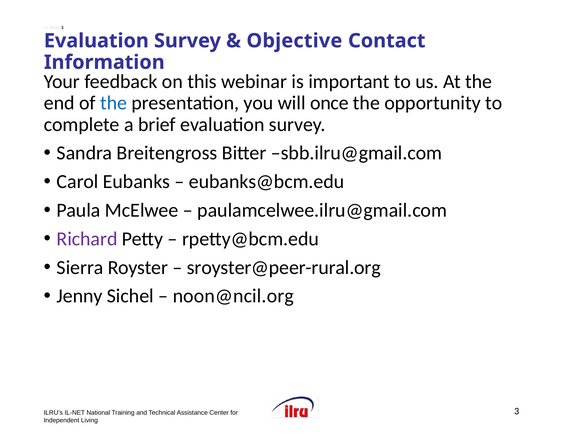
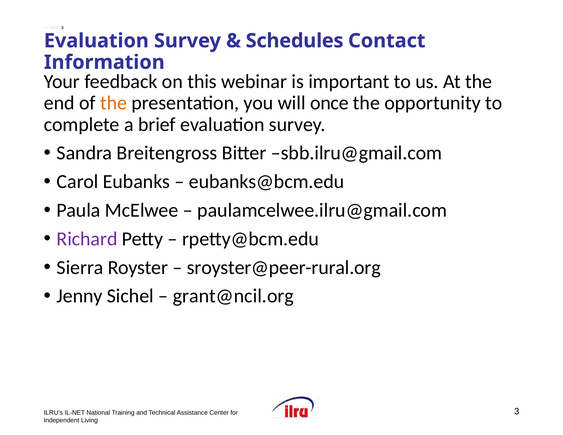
Objective: Objective -> Schedules
the at (114, 103) colour: blue -> orange
noon@ncil.org: noon@ncil.org -> grant@ncil.org
